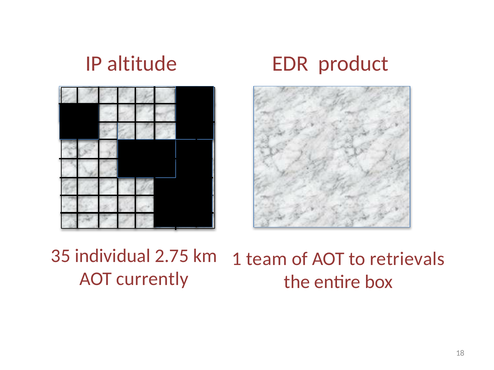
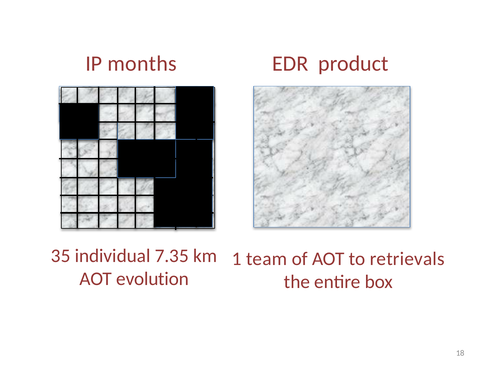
altitude: altitude -> months
2.75: 2.75 -> 7.35
currently: currently -> evolution
